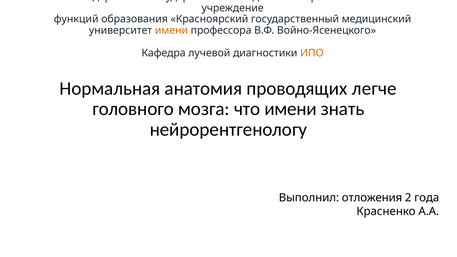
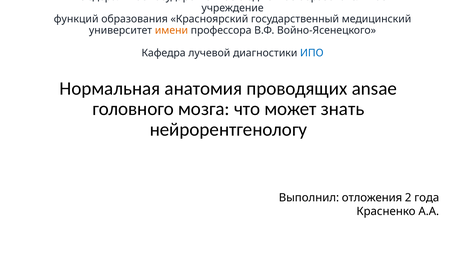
ИПО colour: orange -> blue
легче: легче -> ansae
что имени: имени -> может
